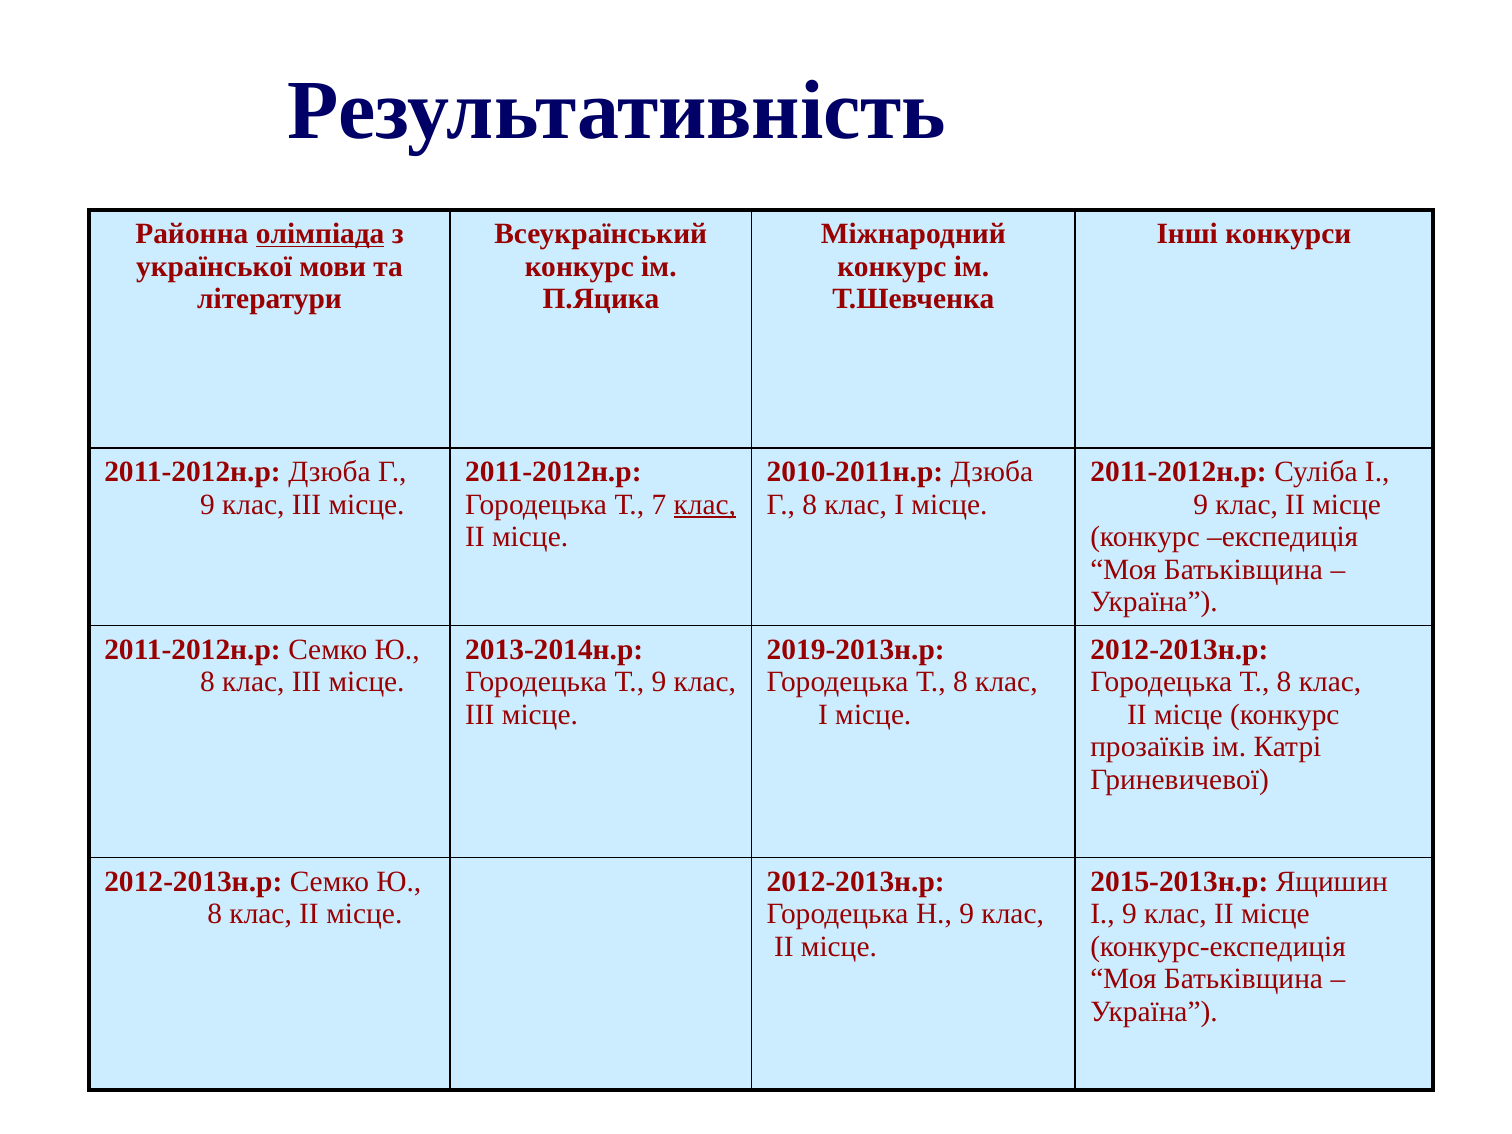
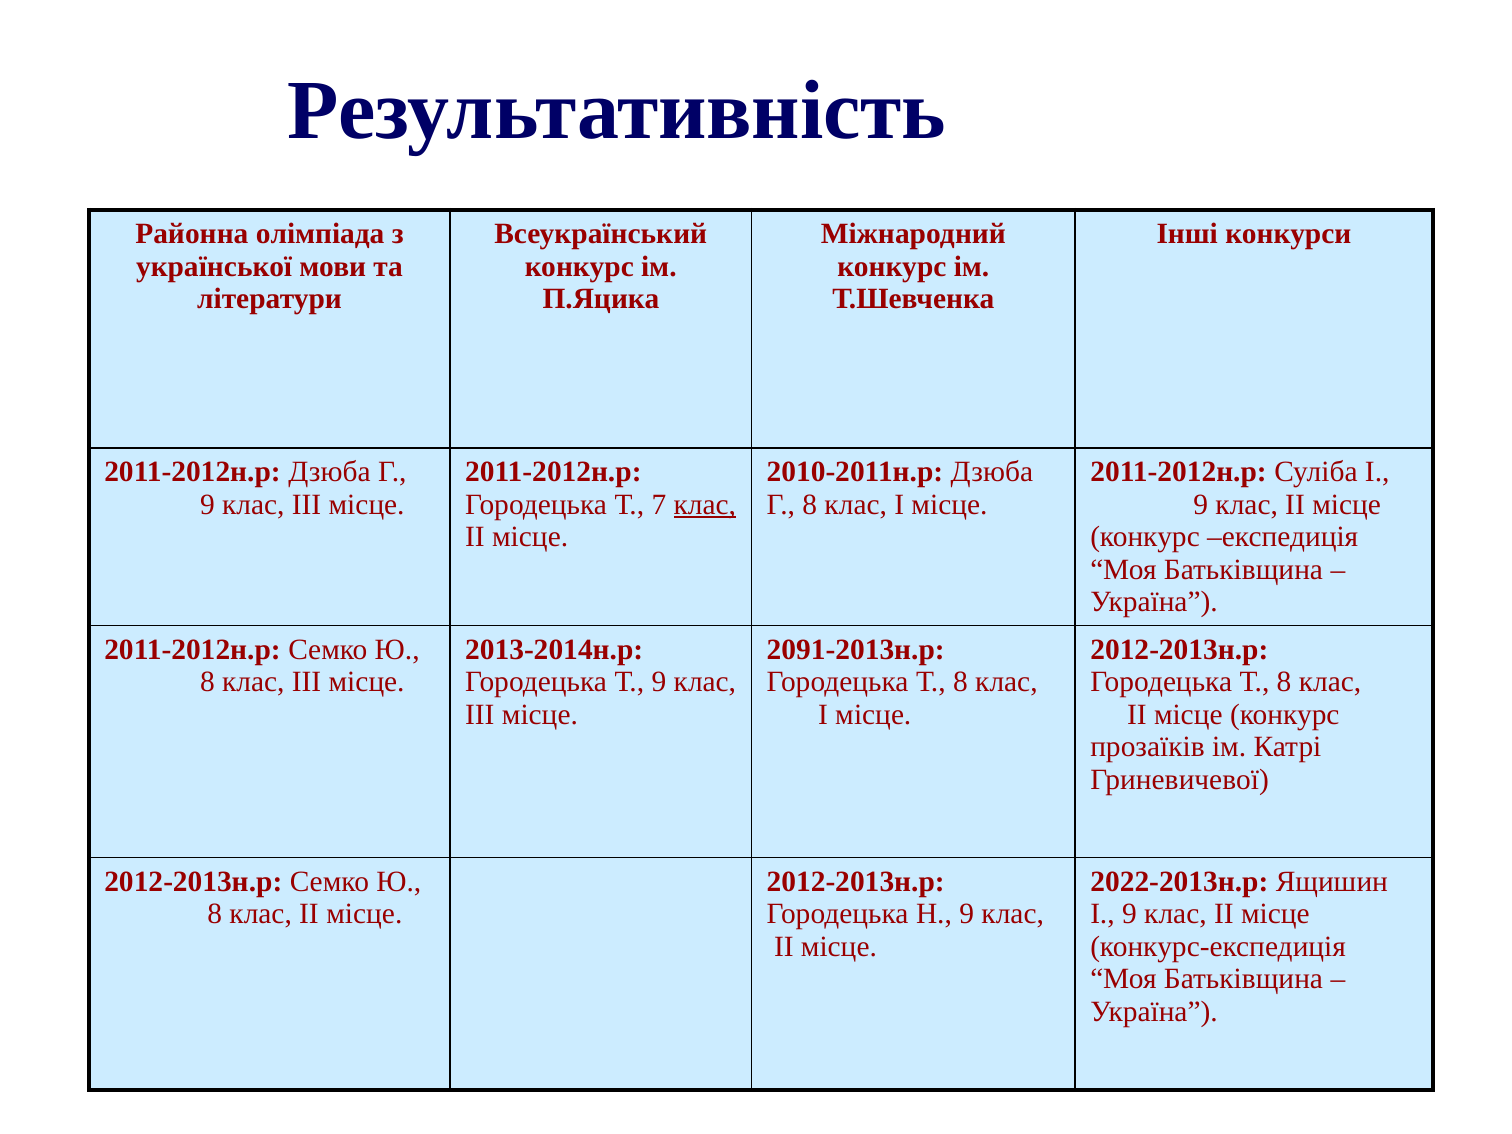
олімпіада underline: present -> none
2019-2013н.р: 2019-2013н.р -> 2091-2013н.р
2015-2013н.р: 2015-2013н.р -> 2022-2013н.р
